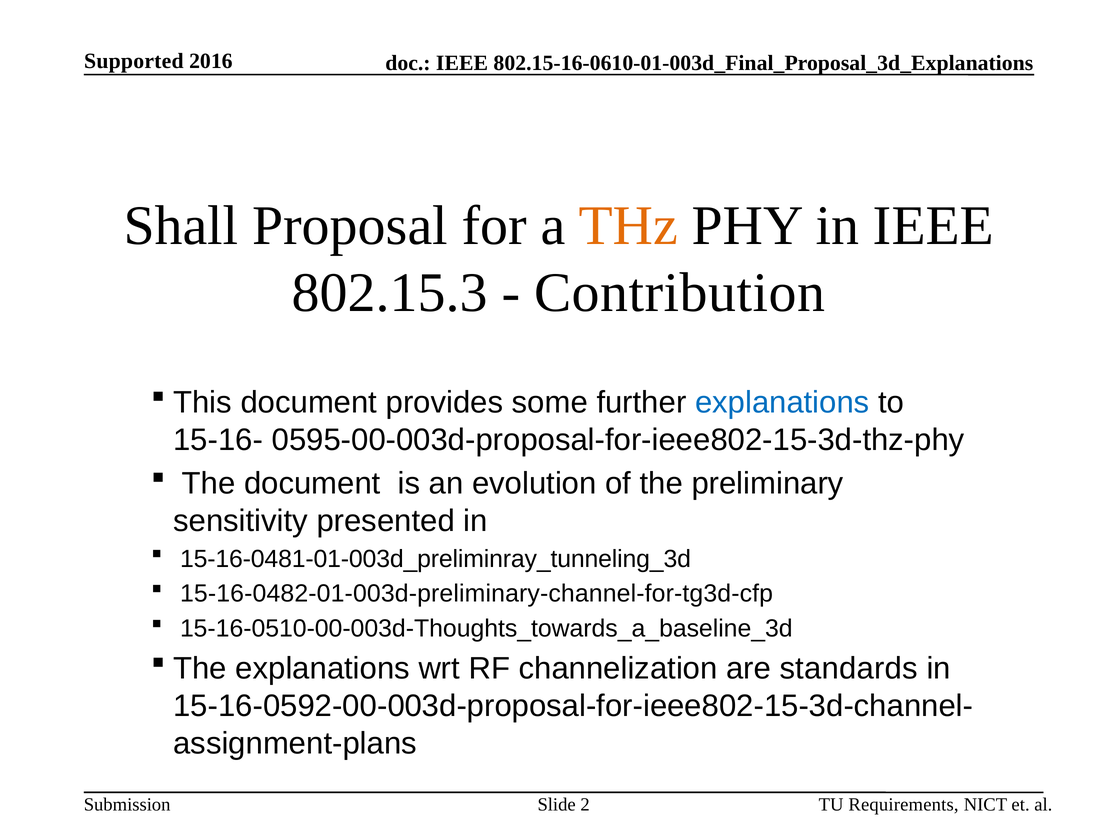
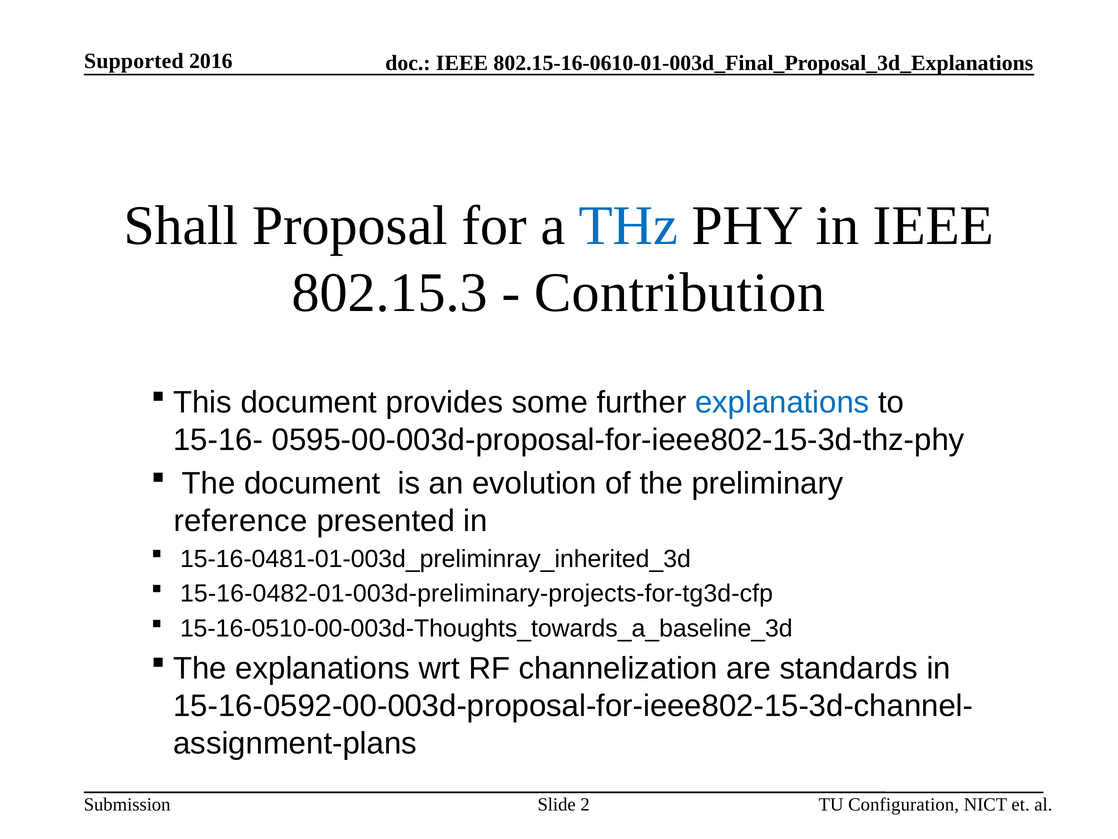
THz colour: orange -> blue
sensitivity: sensitivity -> reference
15-16-0481-01-003d_preliminray_tunneling_3d: 15-16-0481-01-003d_preliminray_tunneling_3d -> 15-16-0481-01-003d_preliminray_inherited_3d
15-16-0482-01-003d-preliminary-channel-for-tg3d-cfp: 15-16-0482-01-003d-preliminary-channel-for-tg3d-cfp -> 15-16-0482-01-003d-preliminary-projects-for-tg3d-cfp
Requirements: Requirements -> Configuration
